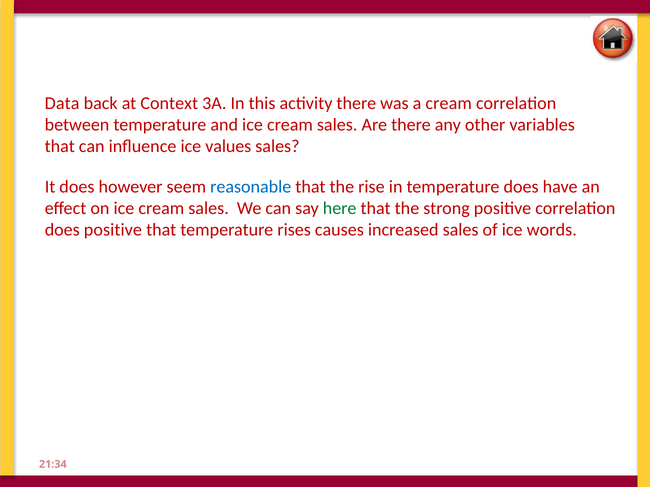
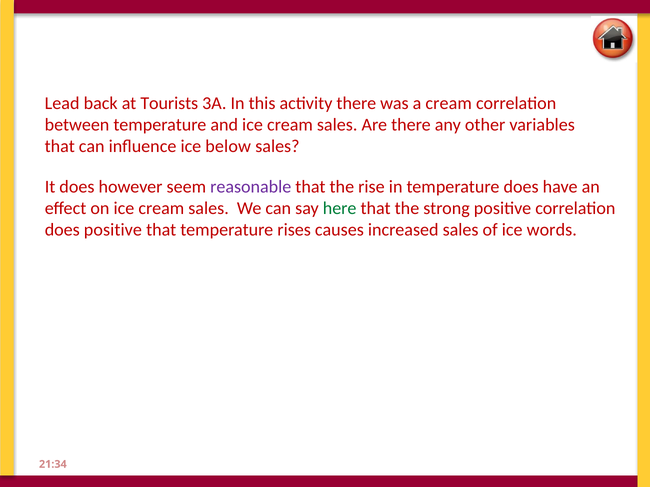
Data: Data -> Lead
Context: Context -> Tourists
values: values -> below
reasonable colour: blue -> purple
